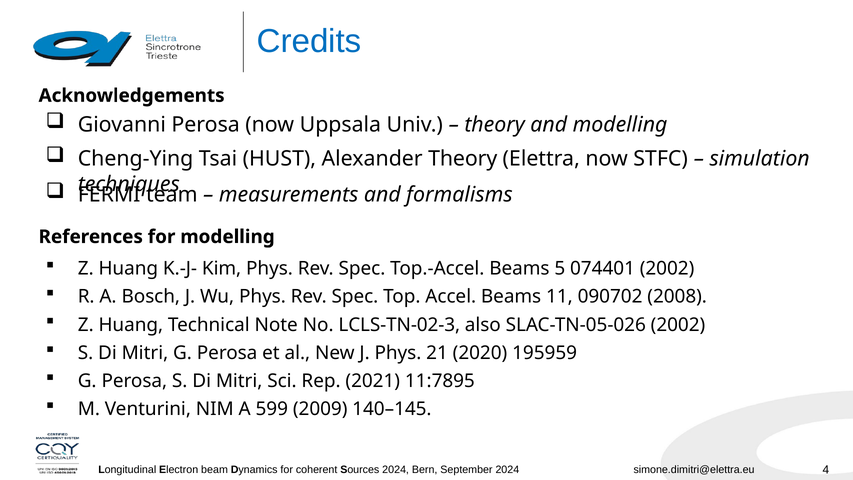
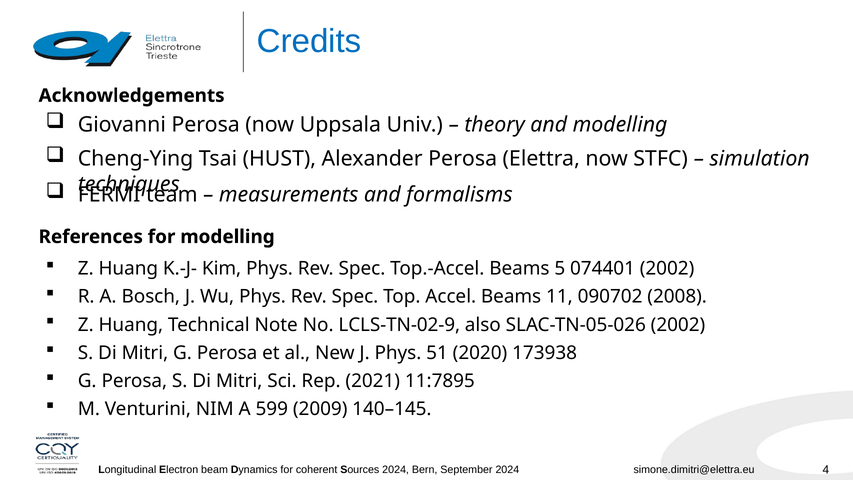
Alexander Theory: Theory -> Perosa
LCLS-TN-02-3: LCLS-TN-02-3 -> LCLS-TN-02-9
21: 21 -> 51
195959: 195959 -> 173938
